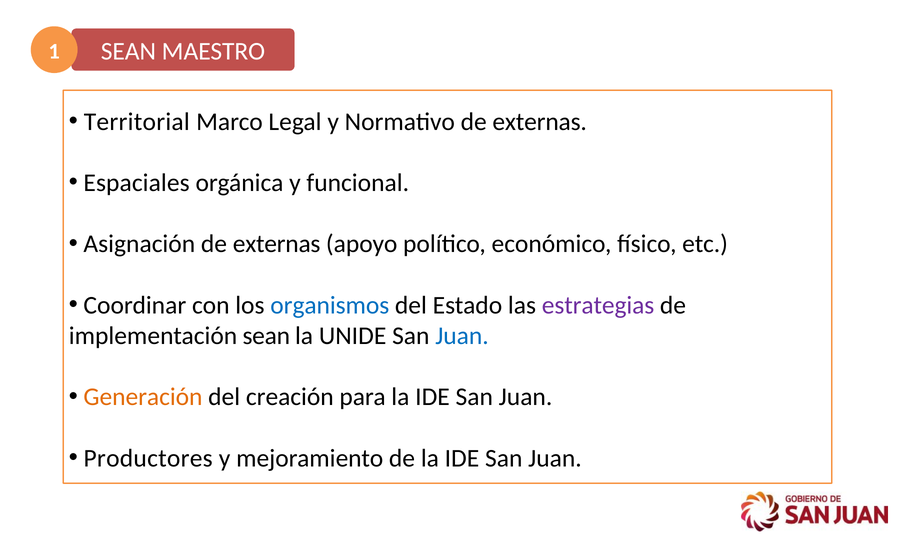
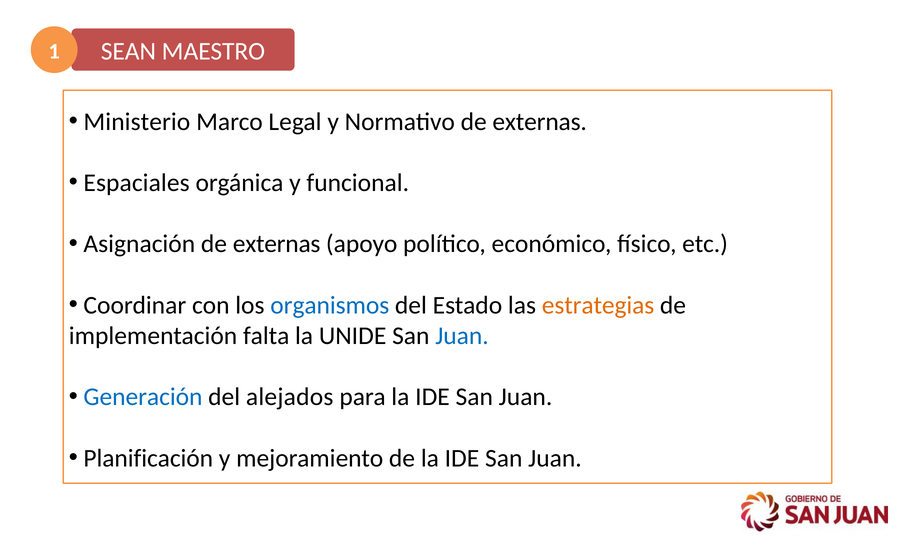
Territorial: Territorial -> Ministerio
estrategias colour: purple -> orange
implementación sean: sean -> falta
Generación colour: orange -> blue
creación: creación -> alejados
Productores: Productores -> Planificación
